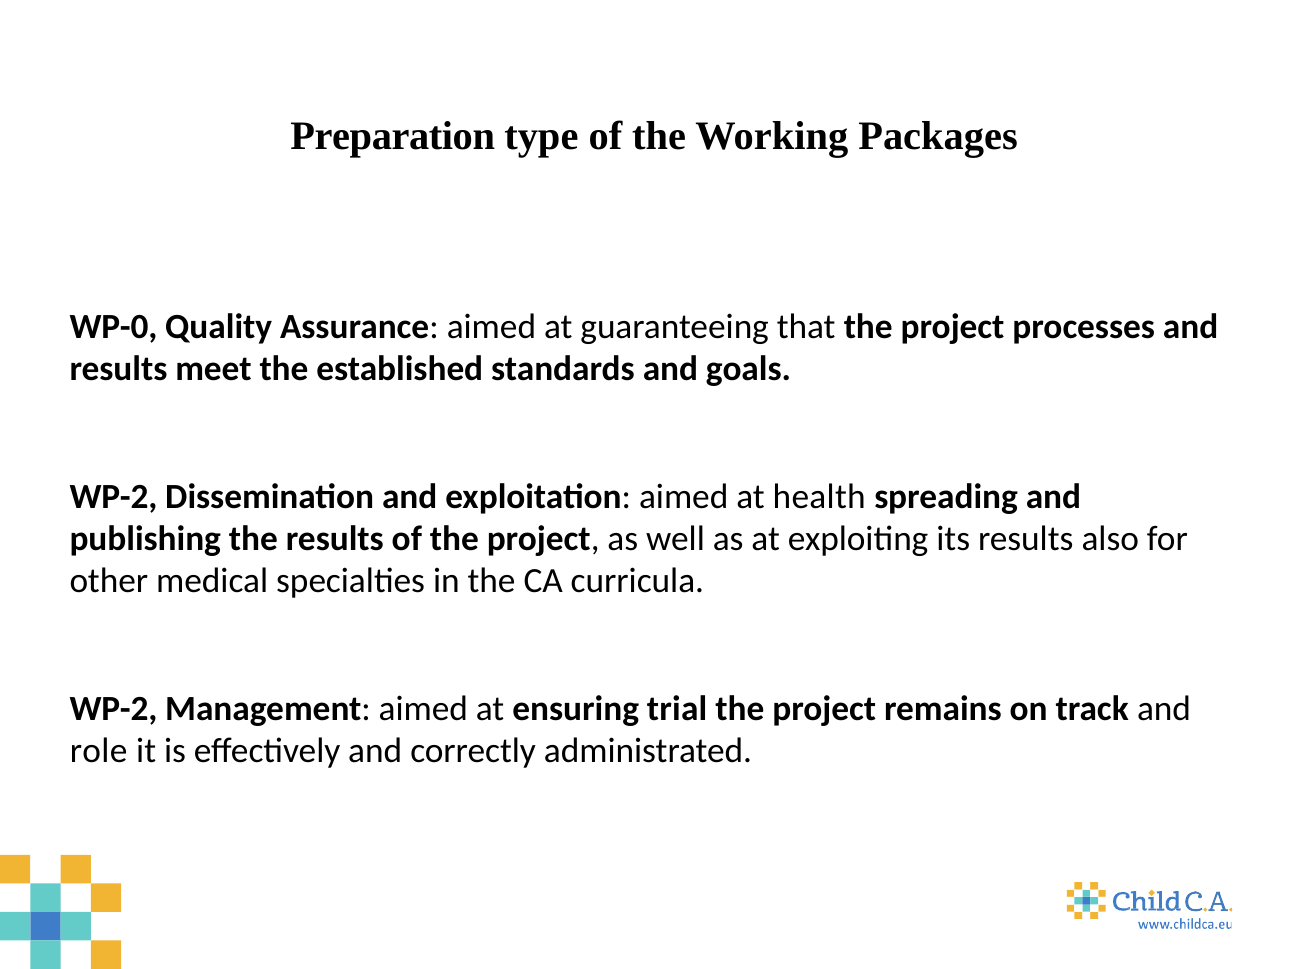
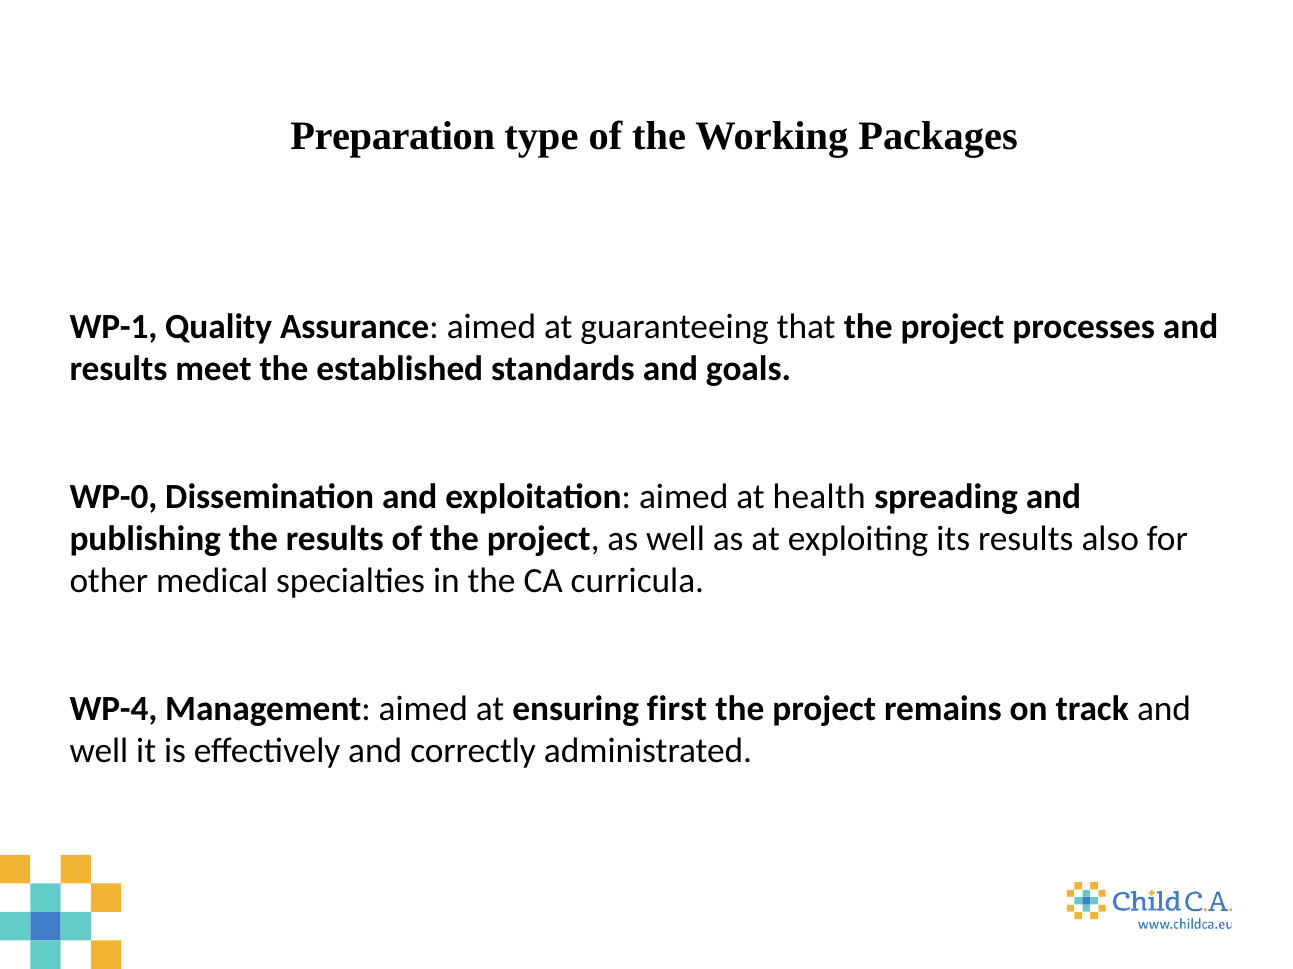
WP-0: WP-0 -> WP-1
WP-2 at (113, 497): WP-2 -> WP-0
WP-2 at (113, 709): WP-2 -> WP-4
trial: trial -> first
role at (99, 751): role -> well
